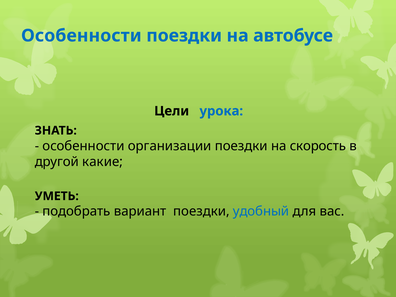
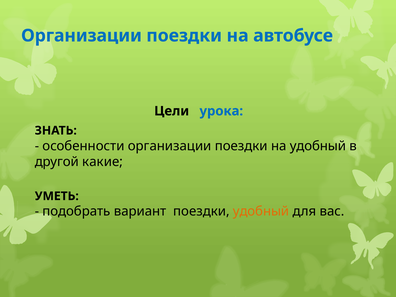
Особенности at (81, 36): Особенности -> Организации
на скорость: скорость -> удобный
удобный at (261, 211) colour: blue -> orange
